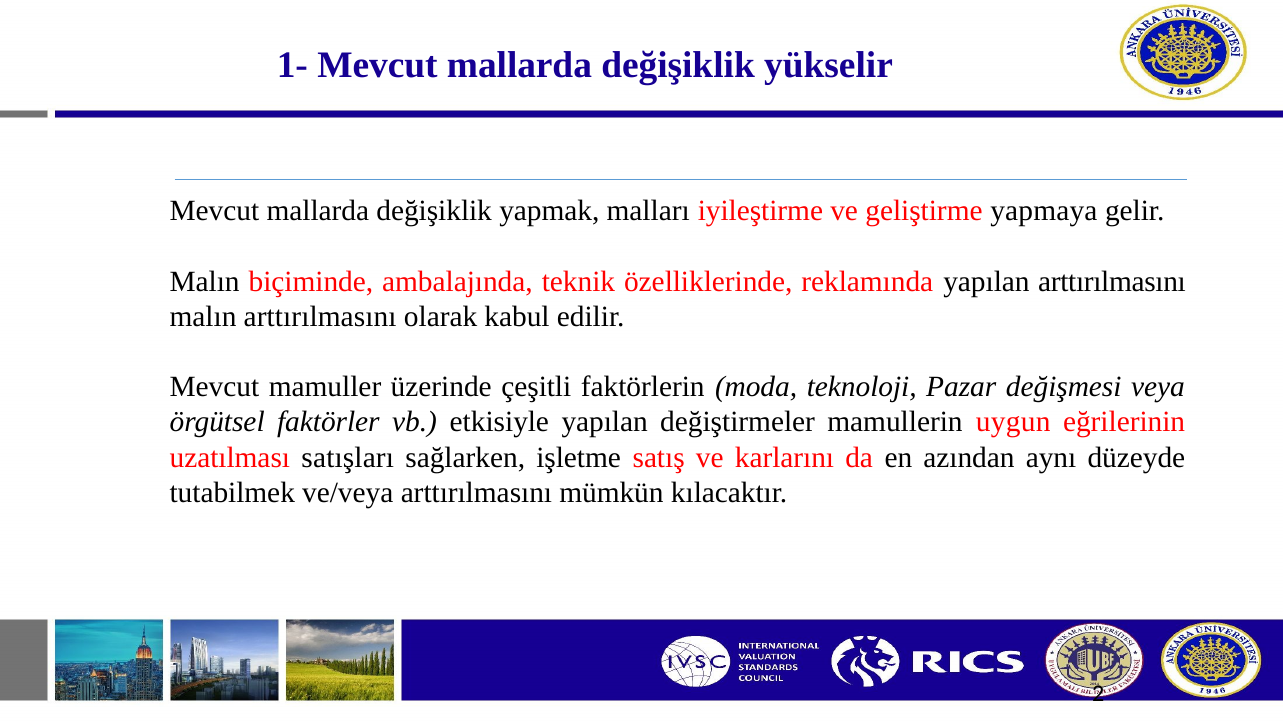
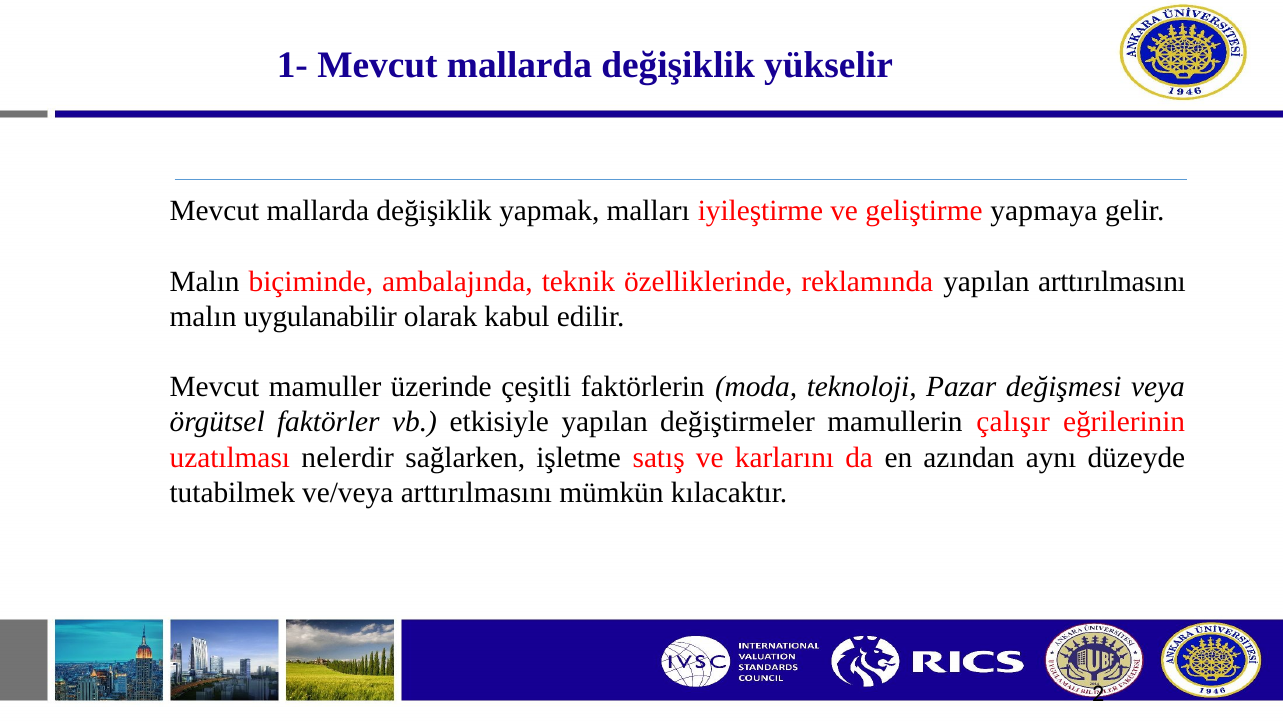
malın arttırılmasını: arttırılmasını -> uygulanabilir
uygun: uygun -> çalışır
satışları: satışları -> nelerdir
